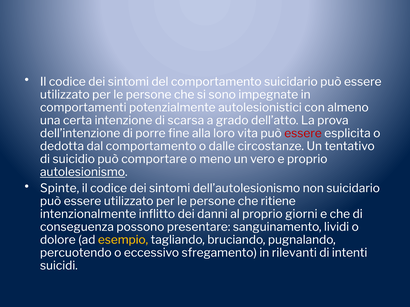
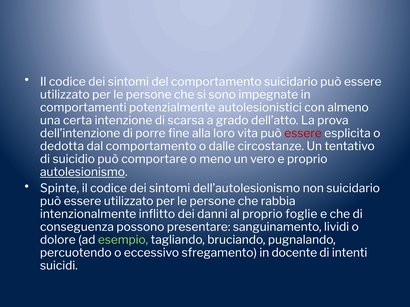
ritiene: ritiene -> rabbia
giorni: giorni -> foglie
esempio colour: yellow -> light green
rilevanti: rilevanti -> docente
